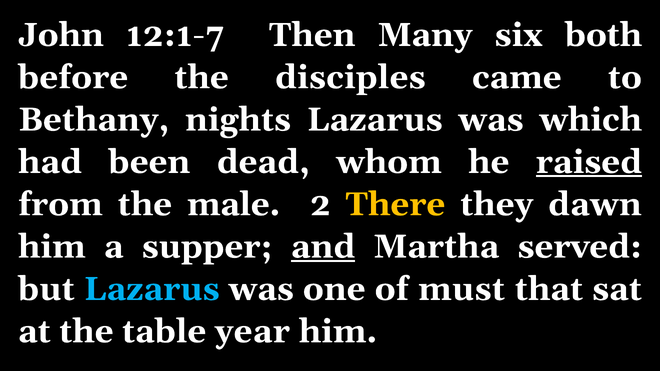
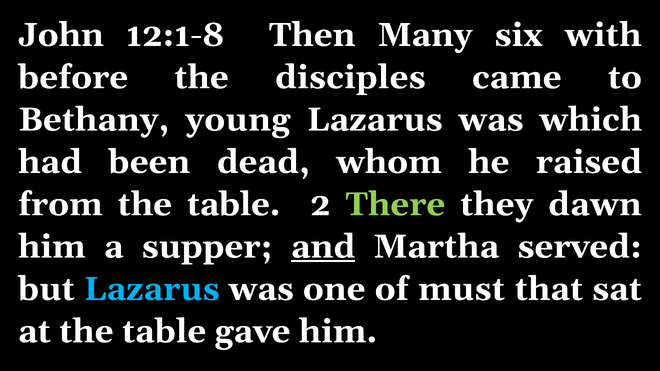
12:1-7: 12:1-7 -> 12:1-8
both: both -> with
nights: nights -> young
raised underline: present -> none
from the male: male -> table
There colour: yellow -> light green
year: year -> gave
